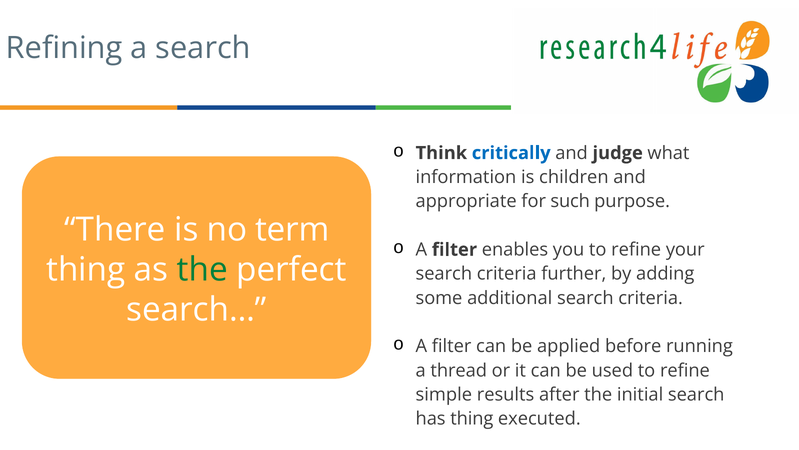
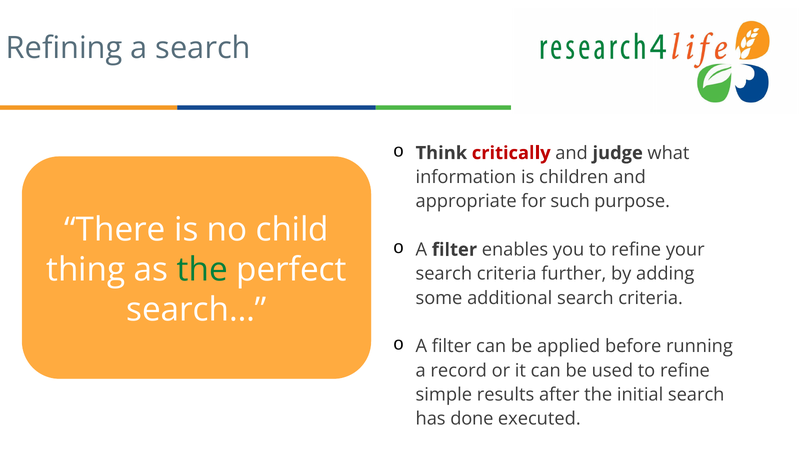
critically colour: blue -> red
term: term -> child
thread: thread -> record
has thing: thing -> done
